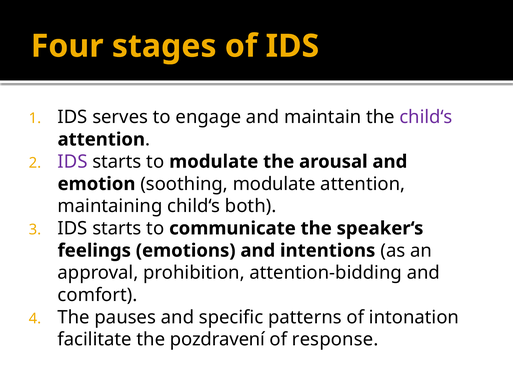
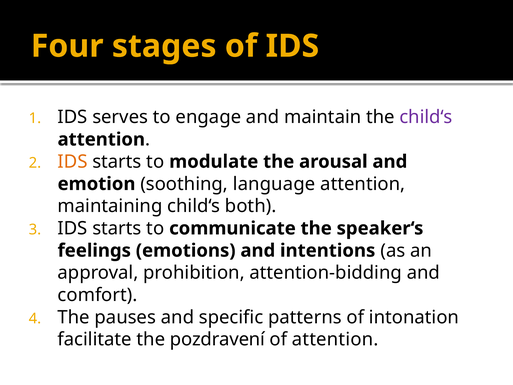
IDS at (73, 162) colour: purple -> orange
soothing modulate: modulate -> language
of response: response -> attention
